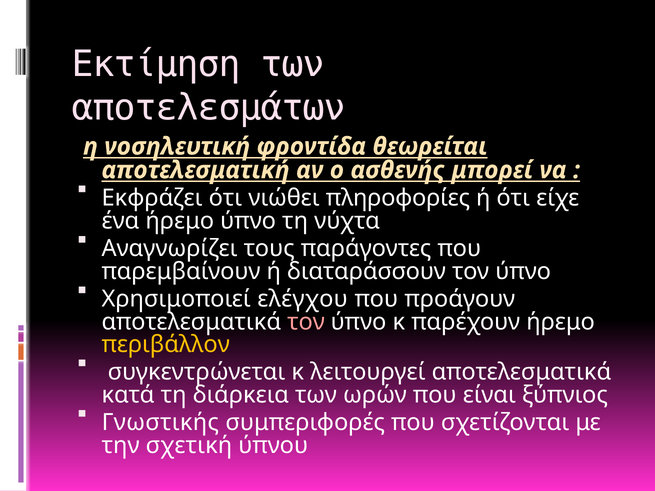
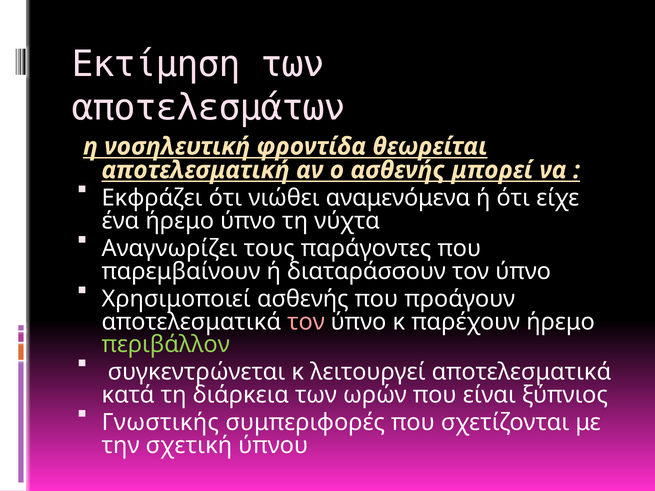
πληροφορίες: πληροφορίες -> αναμενόμενα
Χρησιμοποιεί ελέγχου: ελέγχου -> ασθενής
περιβάλλον colour: yellow -> light green
